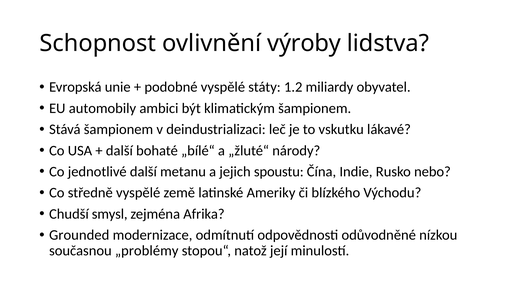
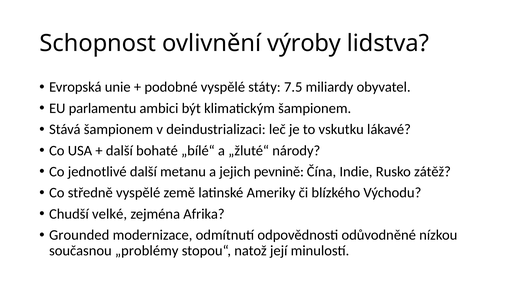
1.2: 1.2 -> 7.5
automobily: automobily -> parlamentu
spoustu: spoustu -> pevnině
nebo: nebo -> zátěž
smysl: smysl -> velké
